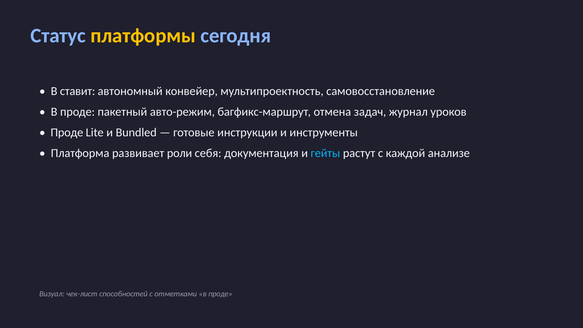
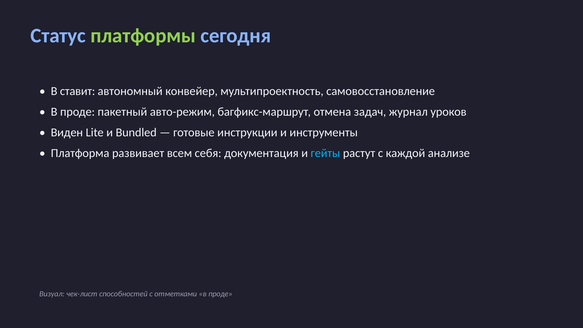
платформы colour: yellow -> light green
Проде at (67, 133): Проде -> Виден
роли: роли -> всем
